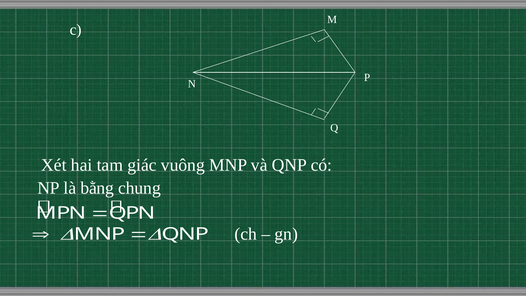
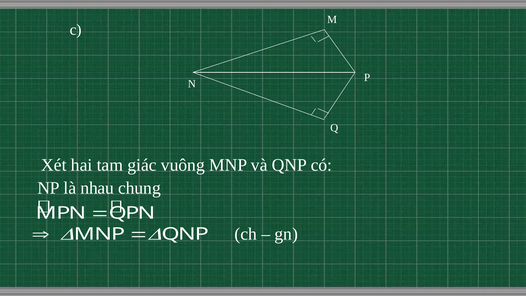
bằng: bằng -> nhau
